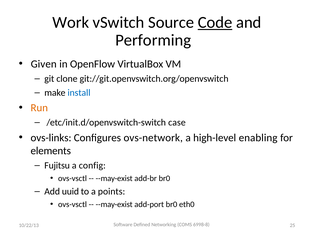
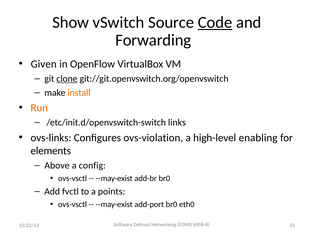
Work: Work -> Show
Performing: Performing -> Forwarding
clone underline: none -> present
install colour: blue -> orange
case: case -> links
ovs-network: ovs-network -> ovs-violation
Fujitsu: Fujitsu -> Above
uuid: uuid -> fvctl
